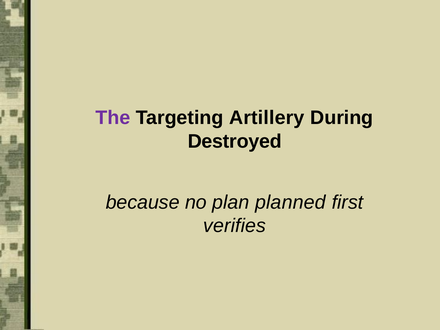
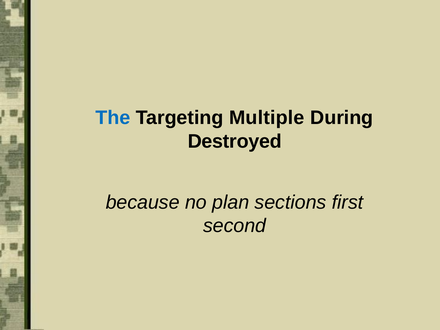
The colour: purple -> blue
Artillery: Artillery -> Multiple
planned: planned -> sections
verifies: verifies -> second
